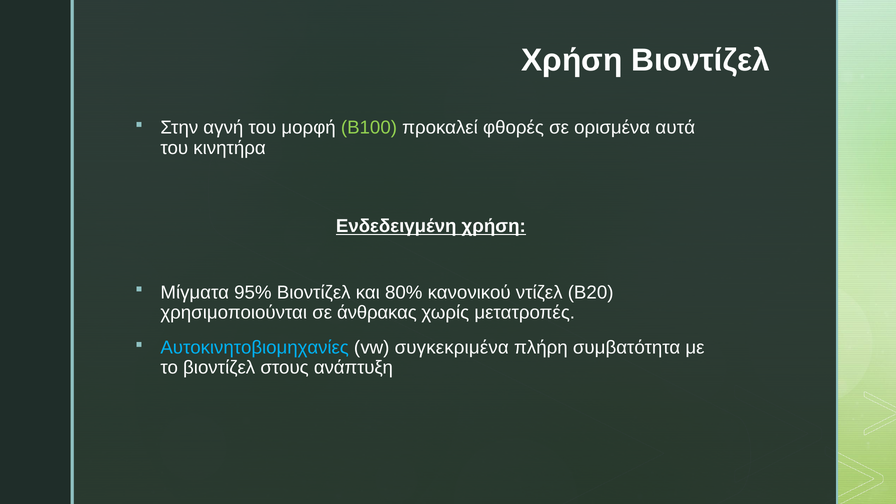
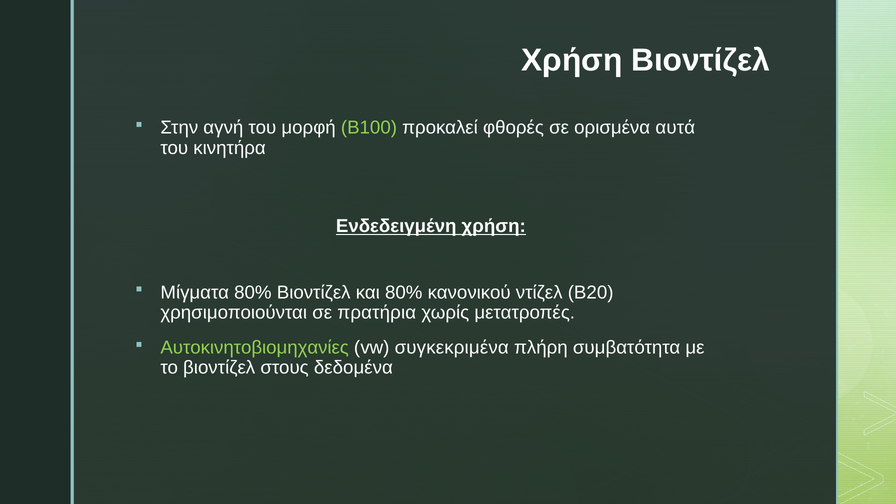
Μίγματα 95%: 95% -> 80%
άνθρακας: άνθρακας -> πρατήρια
Αυτοκινητοβιομηχανίες colour: light blue -> light green
ανάπτυξη: ανάπτυξη -> δεδομένα
